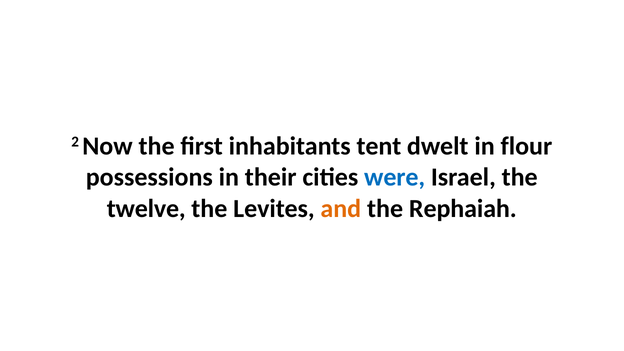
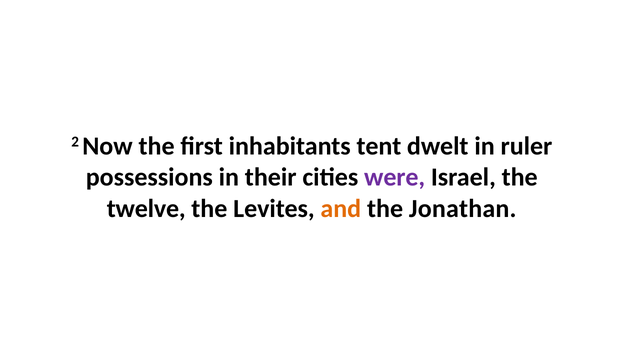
flour: flour -> ruler
were colour: blue -> purple
Rephaiah: Rephaiah -> Jonathan
